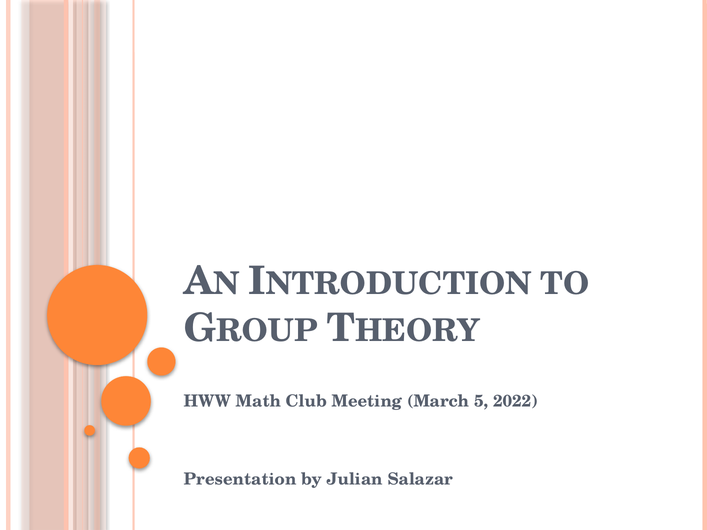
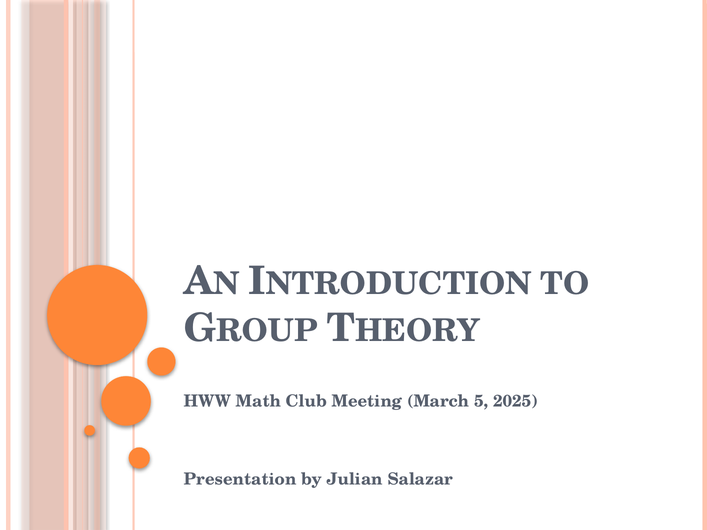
2022: 2022 -> 2025
